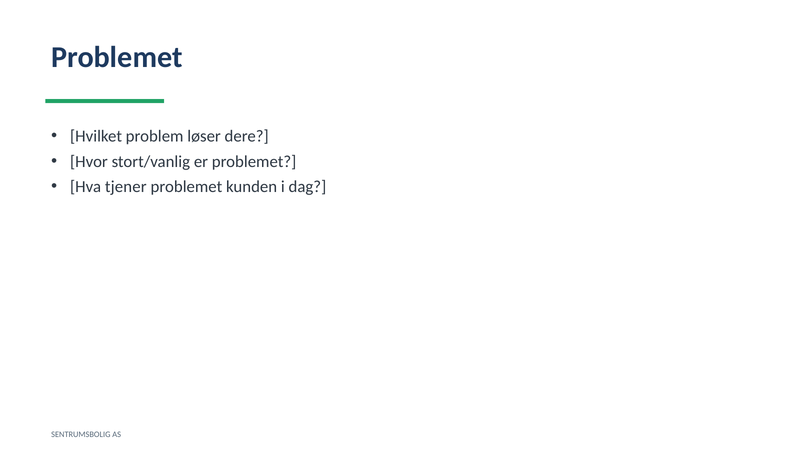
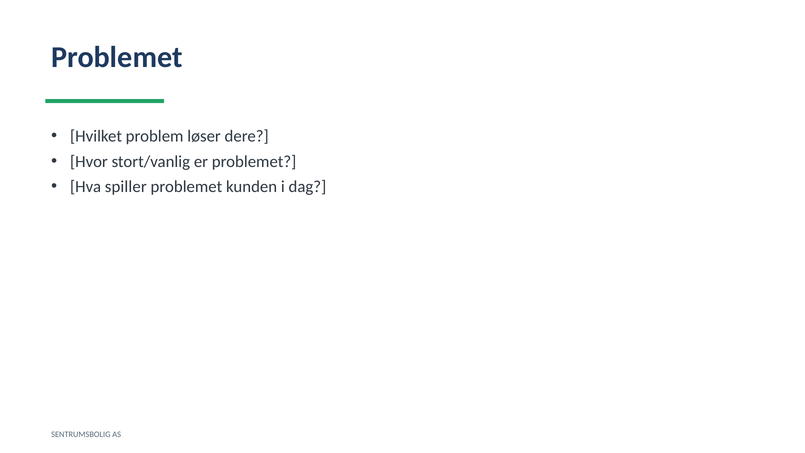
tjener: tjener -> spiller
